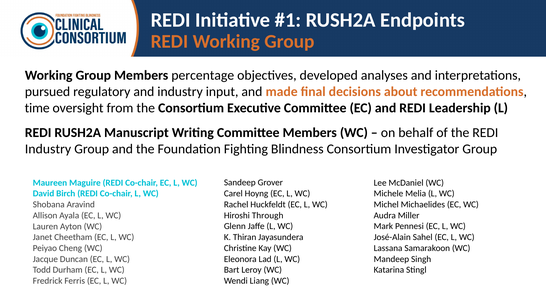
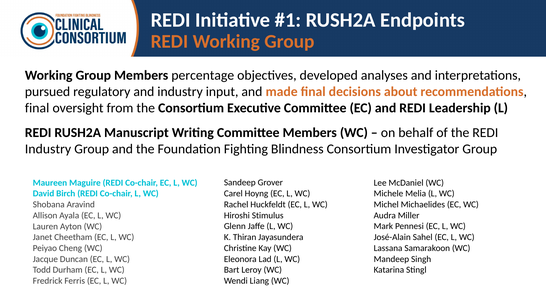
time at (37, 108): time -> final
Through: Through -> Stimulus
